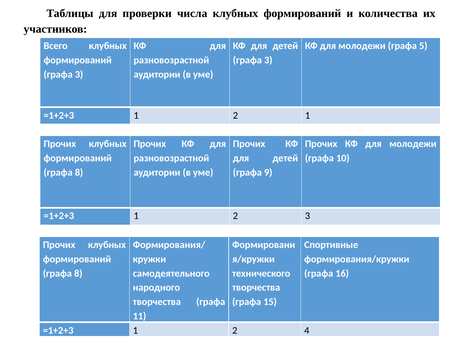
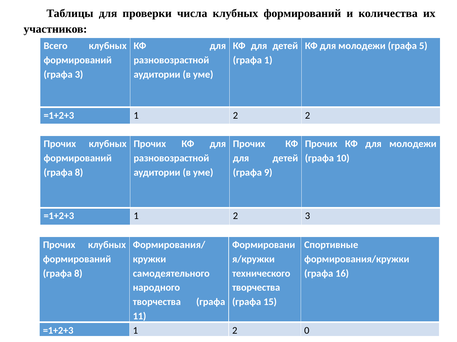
3 at (268, 60): 3 -> 1
2 1: 1 -> 2
4: 4 -> 0
